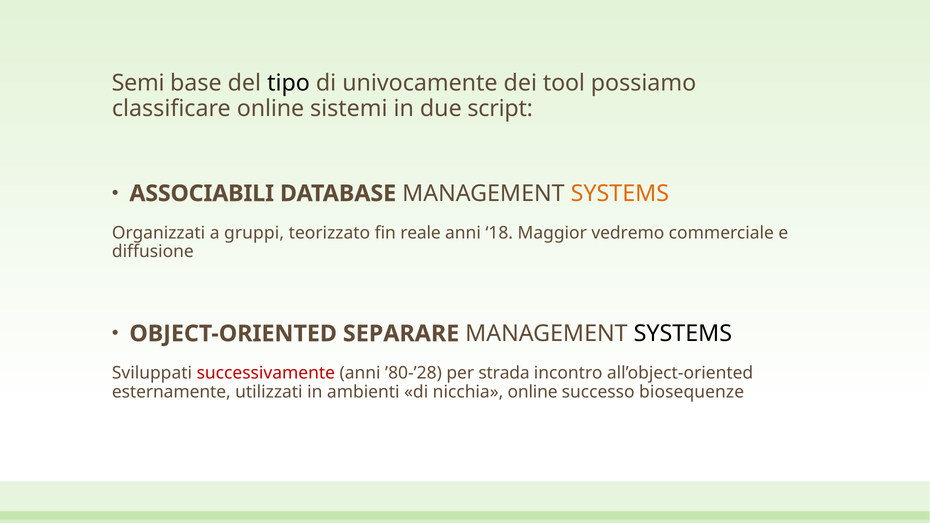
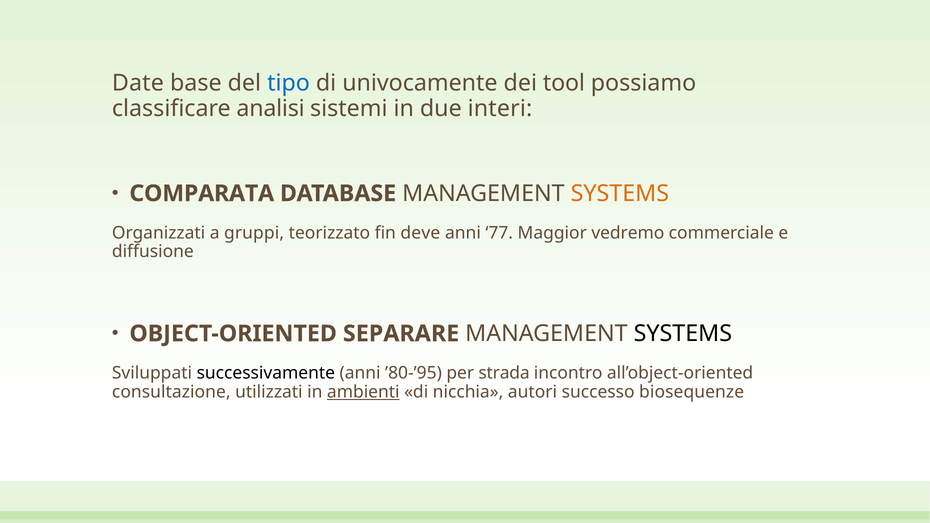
Semi: Semi -> Date
tipo colour: black -> blue
classificare online: online -> analisi
script: script -> interi
ASSOCIABILI: ASSOCIABILI -> COMPARATA
reale: reale -> deve
18: 18 -> 77
successivamente colour: red -> black
’80-’28: ’80-’28 -> ’80-’95
esternamente: esternamente -> consultazione
ambienti underline: none -> present
nicchia online: online -> autori
